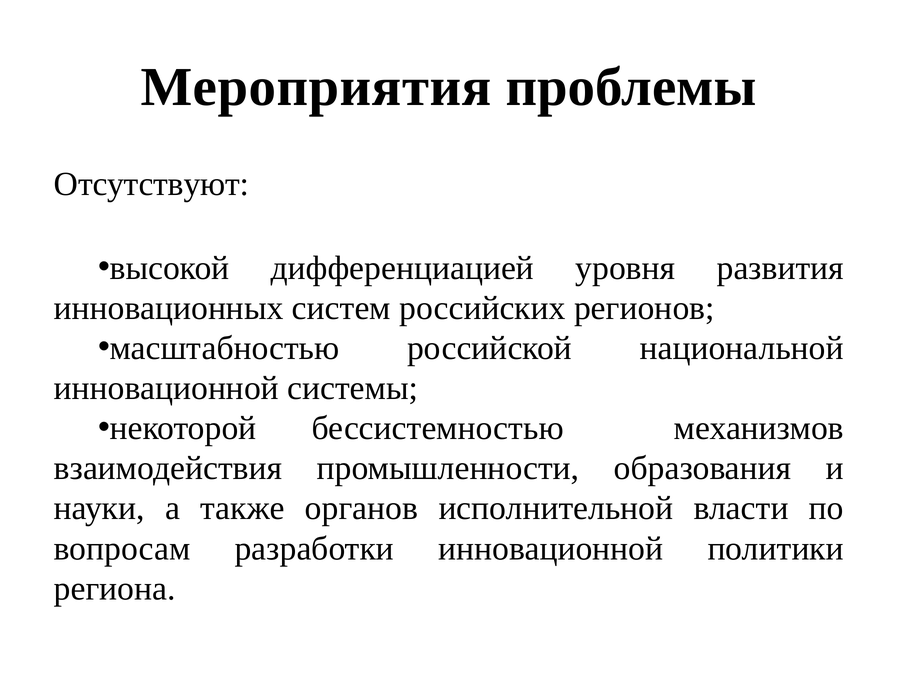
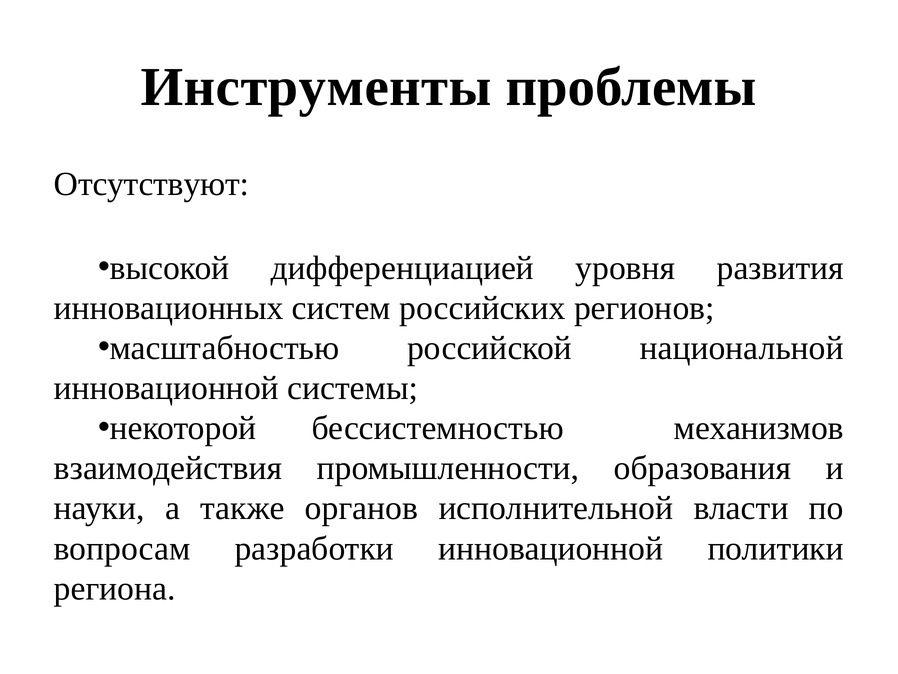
Мероприятия: Мероприятия -> Инструменты
